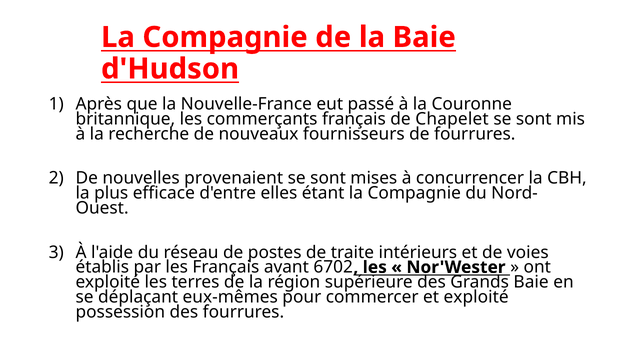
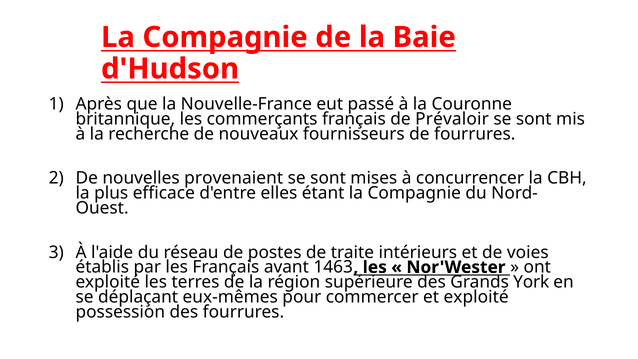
Chapelet: Chapelet -> Prévaloir
6702: 6702 -> 1463
Grands Baie: Baie -> York
